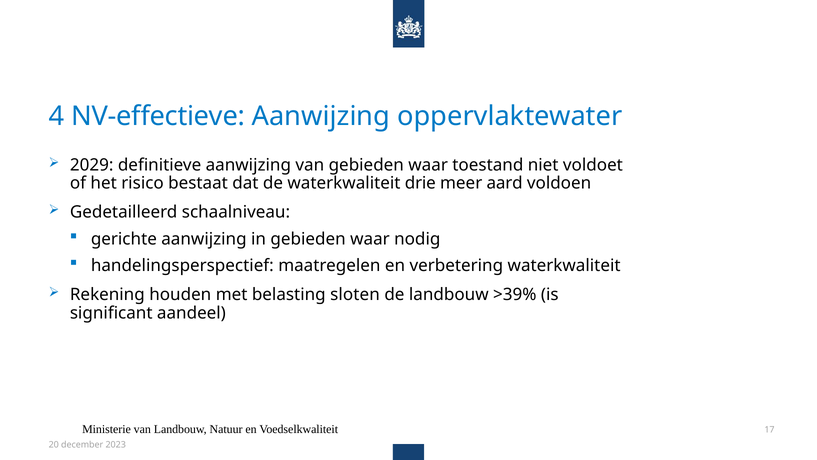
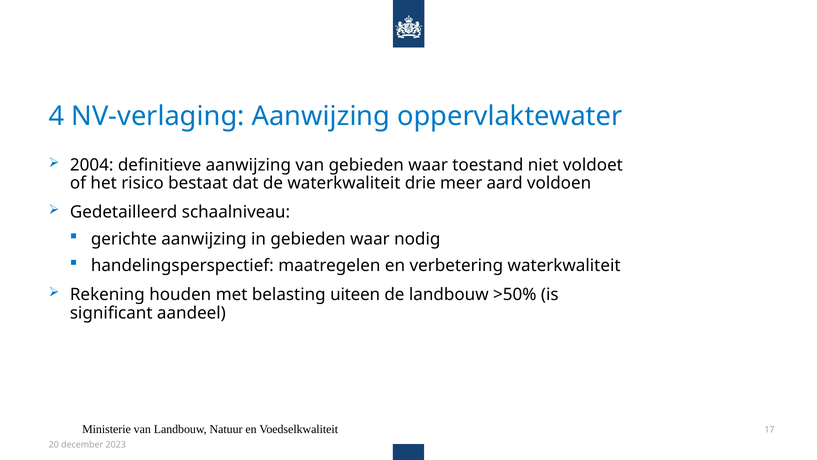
NV-effectieve: NV-effectieve -> NV-verlaging
2029: 2029 -> 2004
sloten: sloten -> uiteen
>39%: >39% -> >50%
